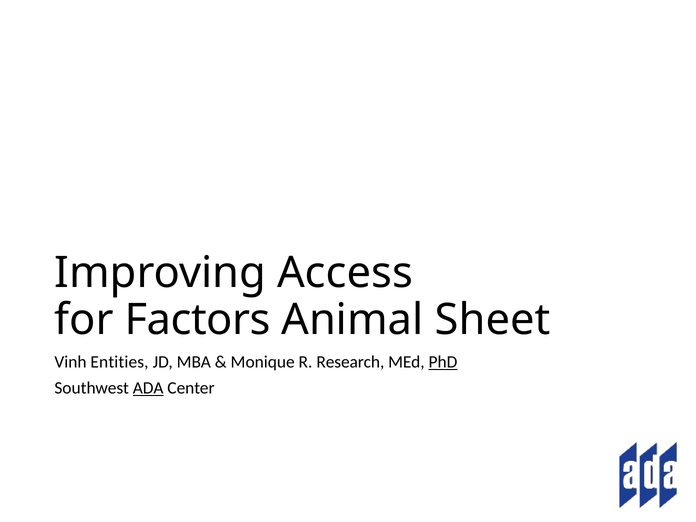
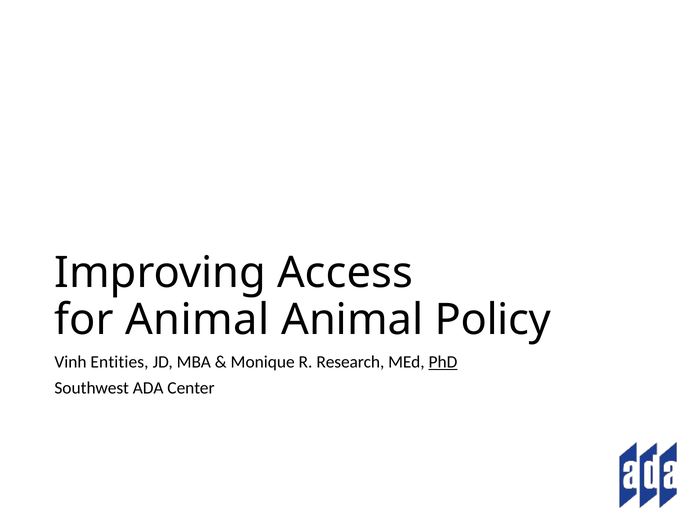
for Factors: Factors -> Animal
Sheet: Sheet -> Policy
ADA underline: present -> none
